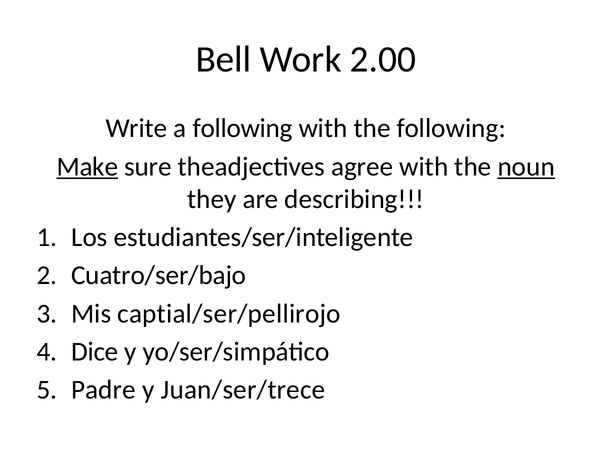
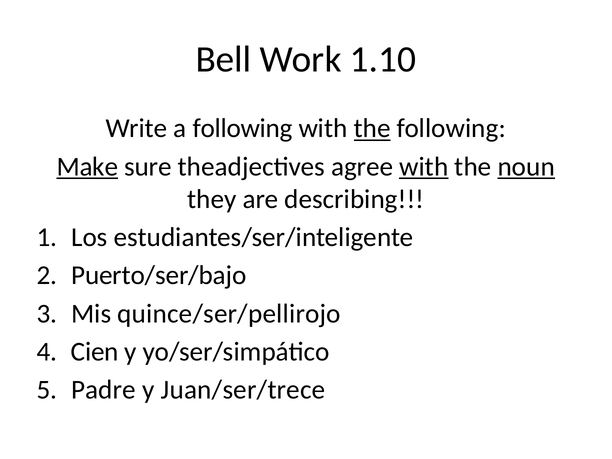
2.00: 2.00 -> 1.10
the at (372, 128) underline: none -> present
with at (424, 167) underline: none -> present
Cuatro/ser/bajo: Cuatro/ser/bajo -> Puerto/ser/bajo
captial/ser/pellirojo: captial/ser/pellirojo -> quince/ser/pellirojo
Dice: Dice -> Cien
